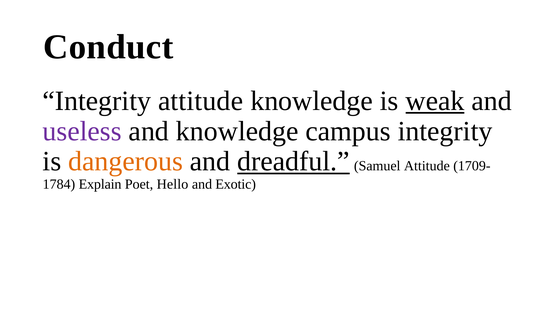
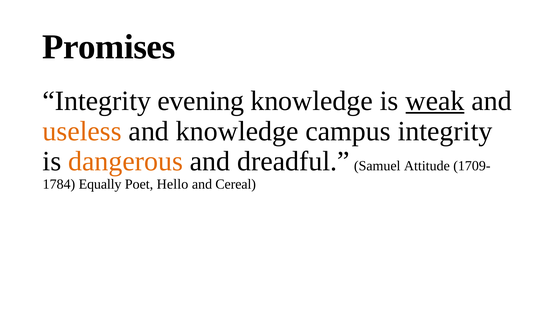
Conduct: Conduct -> Promises
Integrity attitude: attitude -> evening
useless colour: purple -> orange
dreadful underline: present -> none
Explain: Explain -> Equally
Exotic: Exotic -> Cereal
